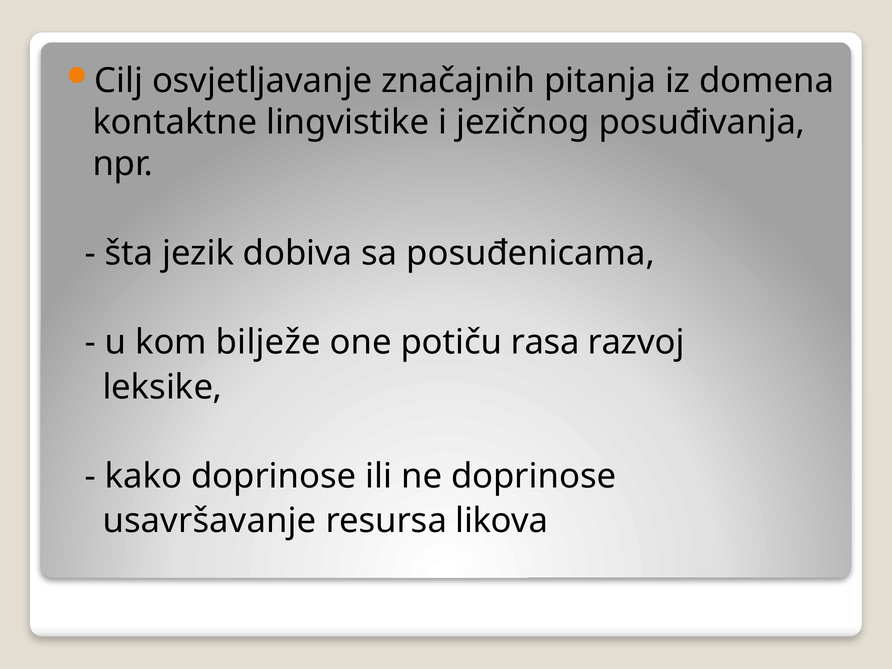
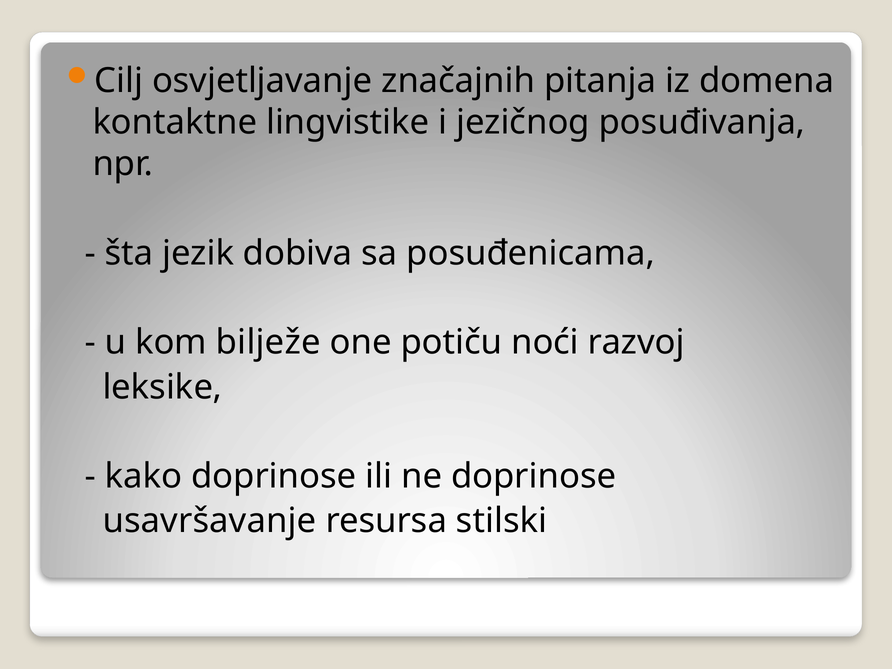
rasa: rasa -> noći
likova: likova -> stilski
